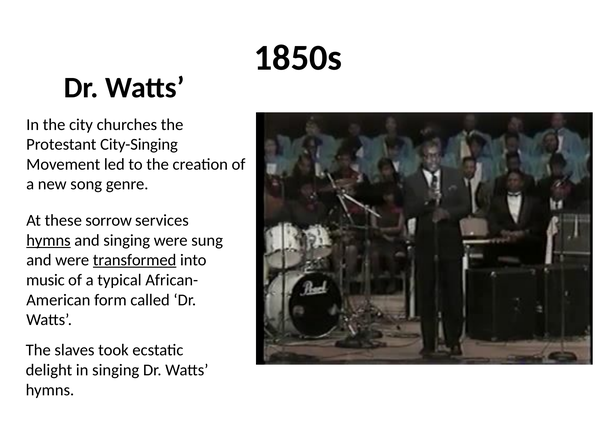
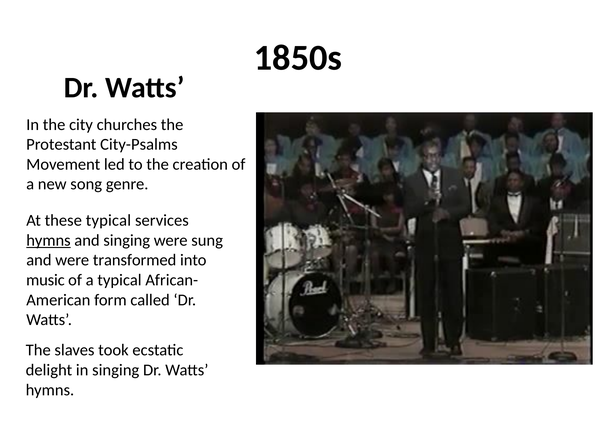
City-Singing: City-Singing -> City-Psalms
these sorrow: sorrow -> typical
transformed underline: present -> none
